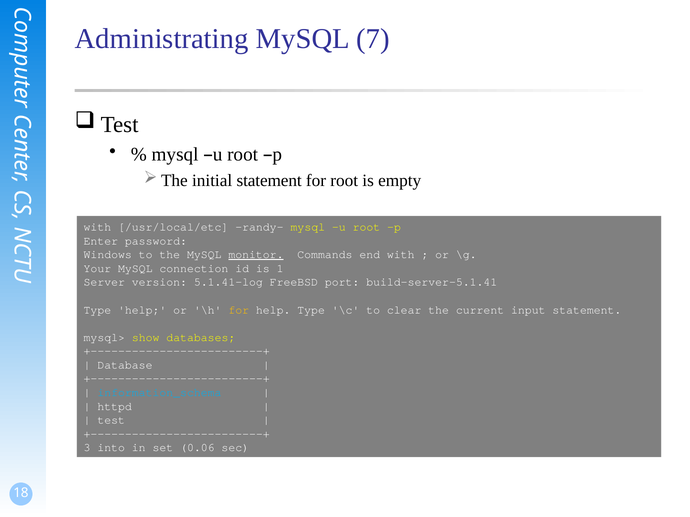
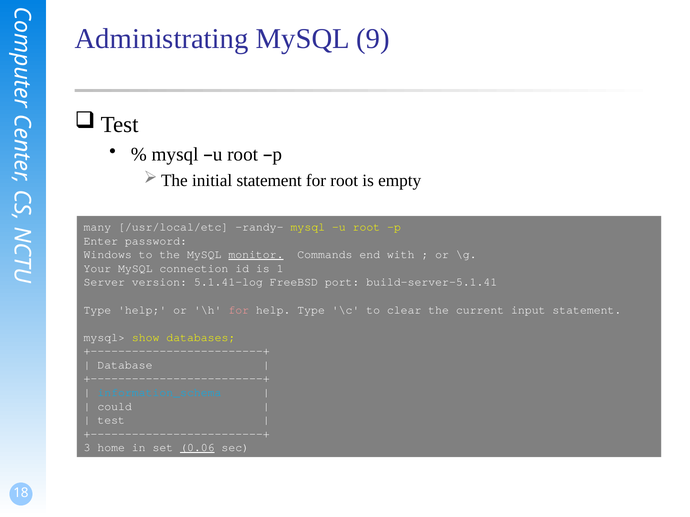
7: 7 -> 9
with at (97, 227): with -> many
for at (239, 310) colour: yellow -> pink
httpd: httpd -> could
into: into -> home
0.06 underline: none -> present
